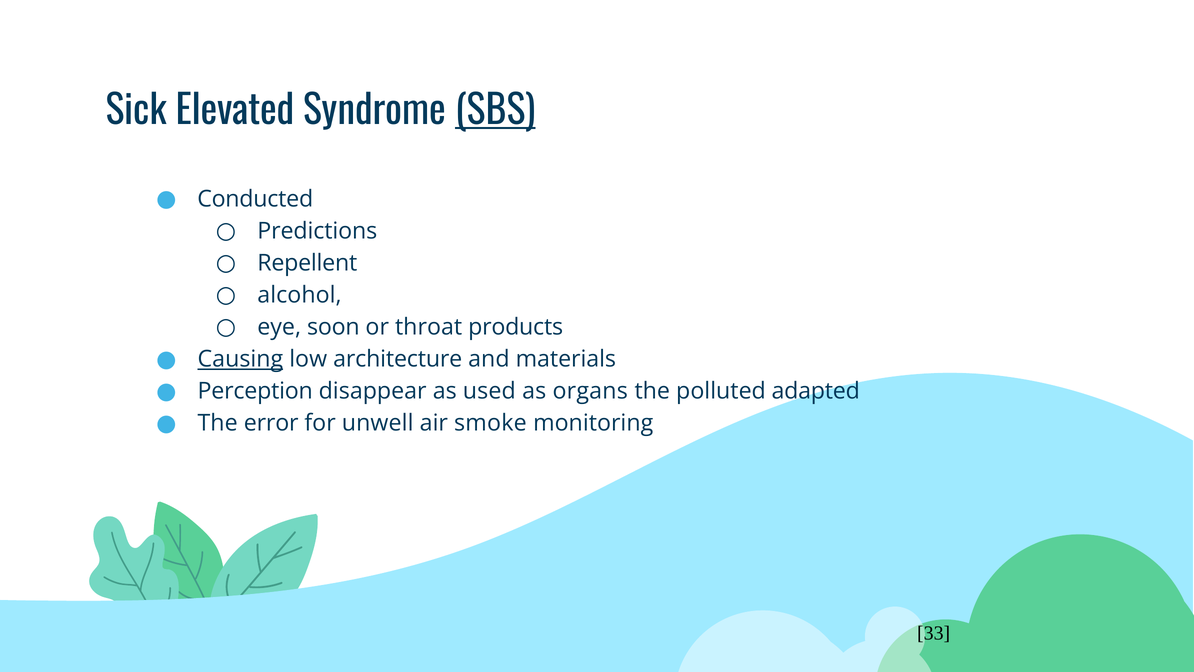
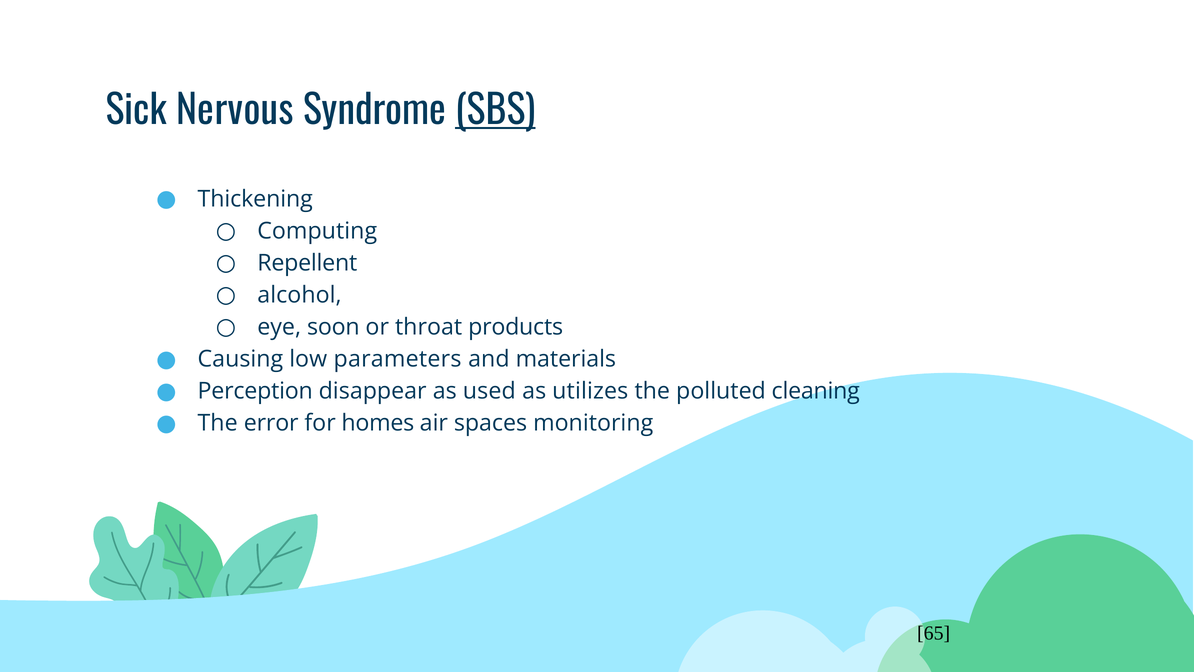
Elevated: Elevated -> Nervous
Conducted: Conducted -> Thickening
Predictions: Predictions -> Computing
Causing underline: present -> none
architecture: architecture -> parameters
organs: organs -> utilizes
adapted: adapted -> cleaning
unwell: unwell -> homes
smoke: smoke -> spaces
33: 33 -> 65
